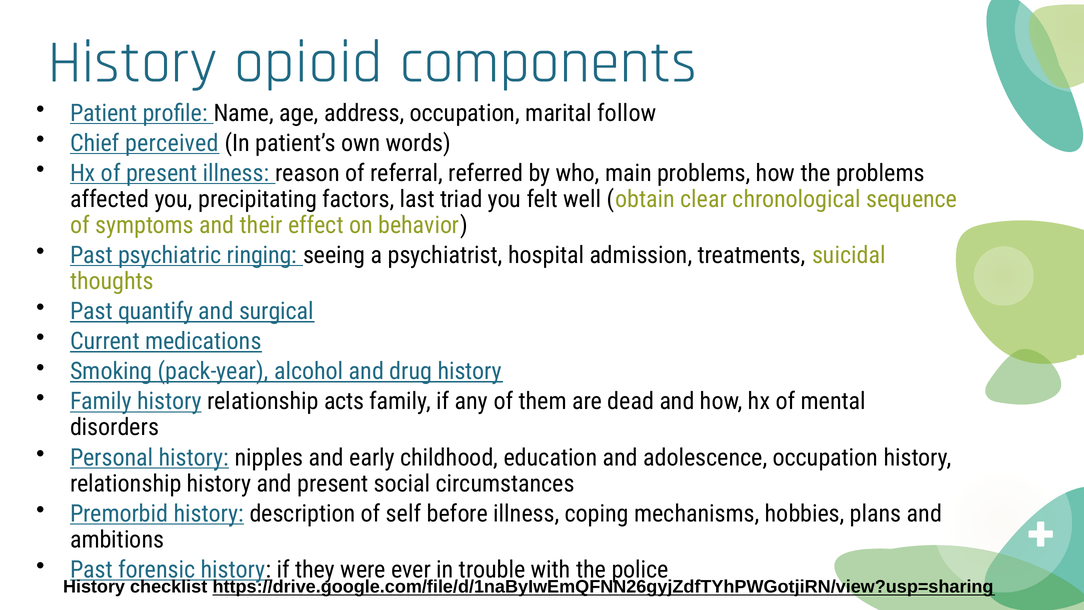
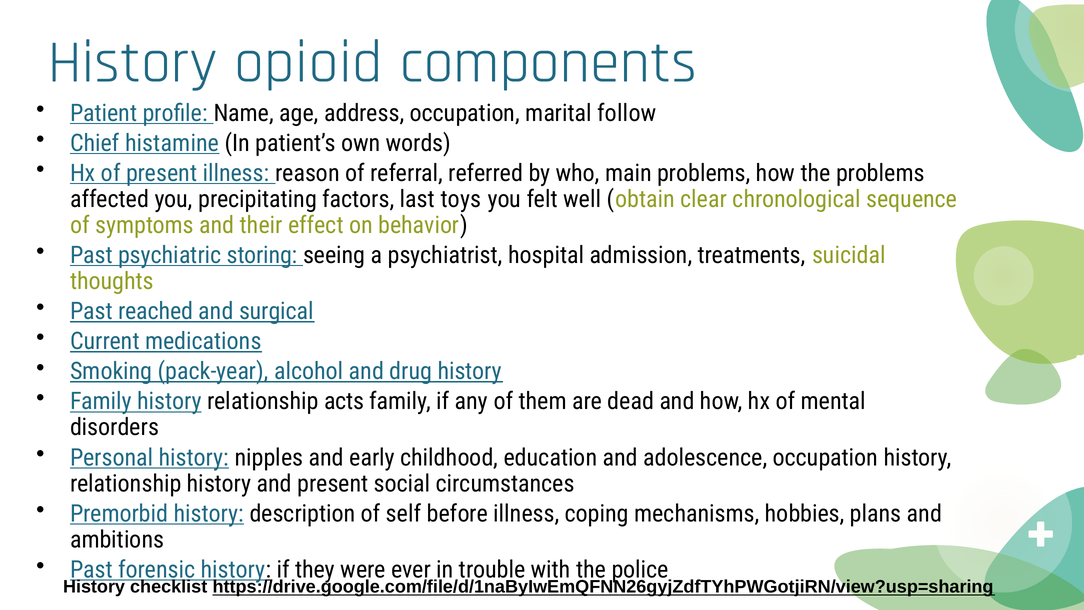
perceived: perceived -> histamine
triad: triad -> toys
ringing: ringing -> storing
quantify: quantify -> reached
